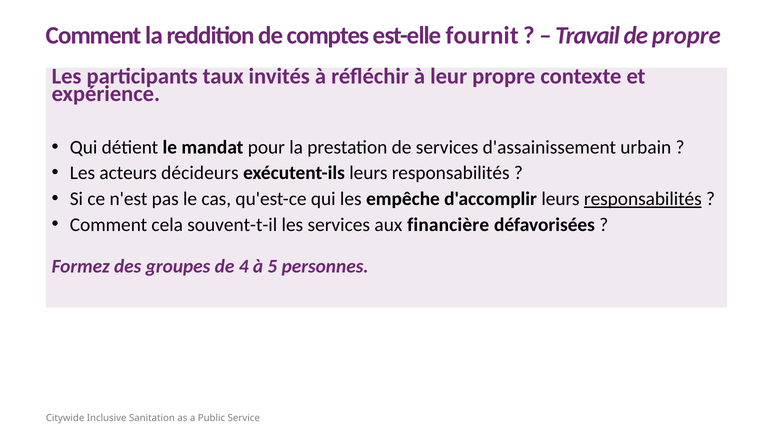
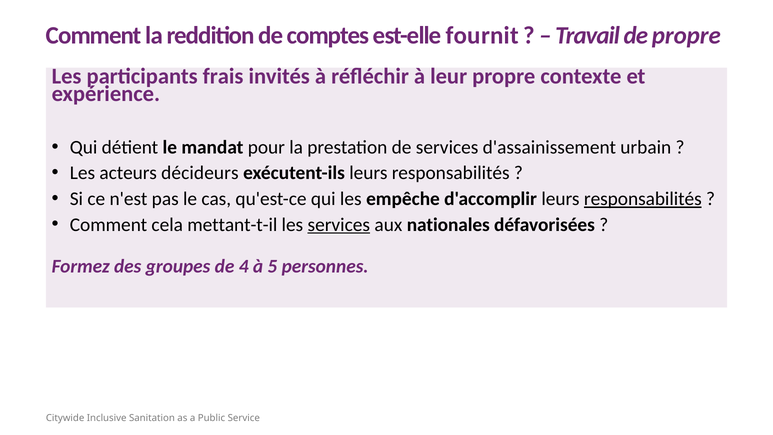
taux: taux -> frais
souvent-t-il: souvent-t-il -> mettant-t-il
services at (339, 225) underline: none -> present
financière: financière -> nationales
